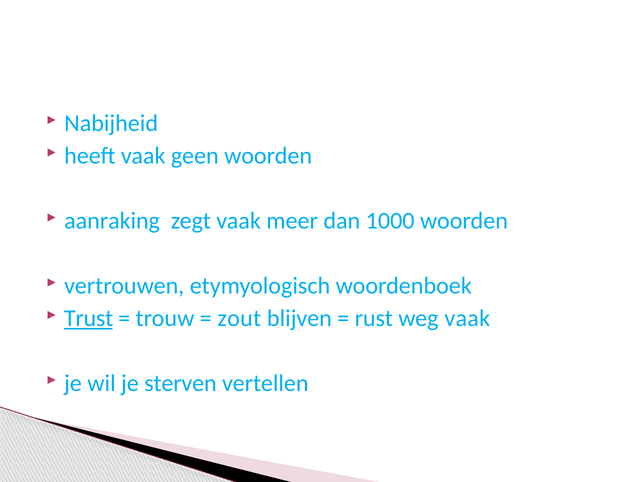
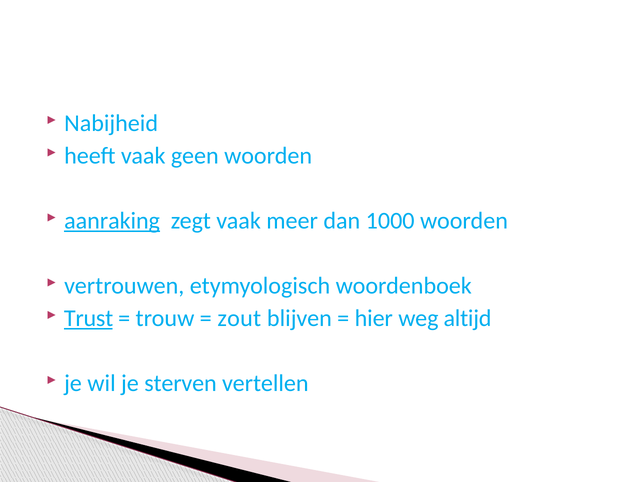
aanraking underline: none -> present
rust: rust -> hier
weg vaak: vaak -> altijd
